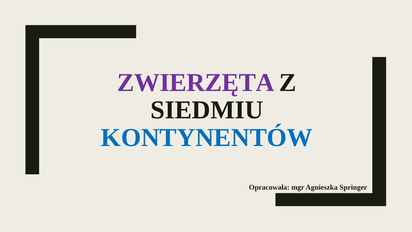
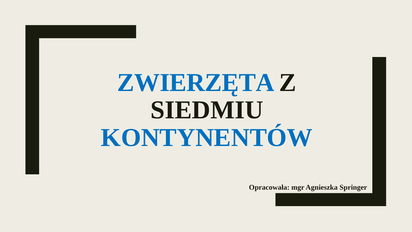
ZWIERZĘTA colour: purple -> blue
